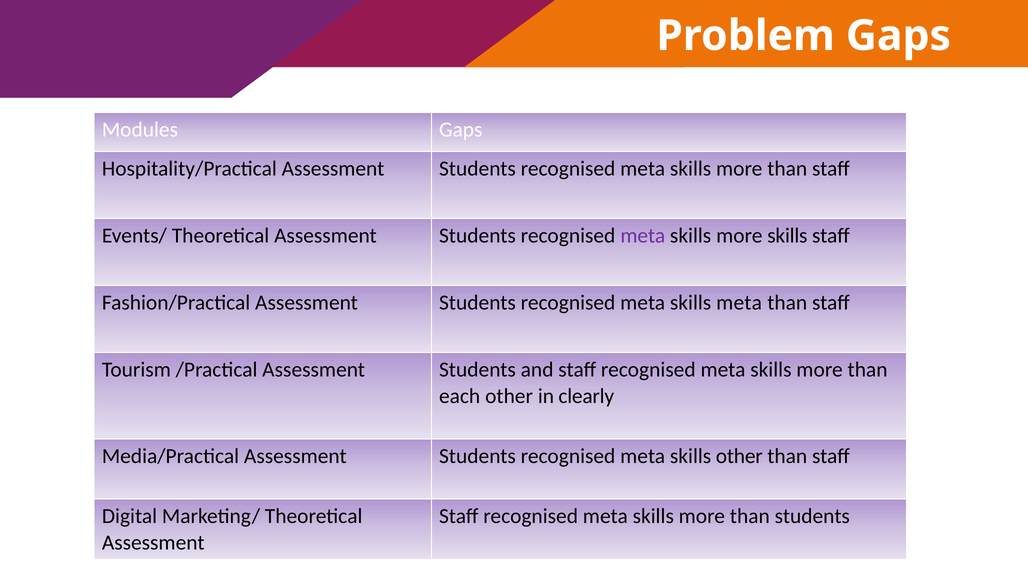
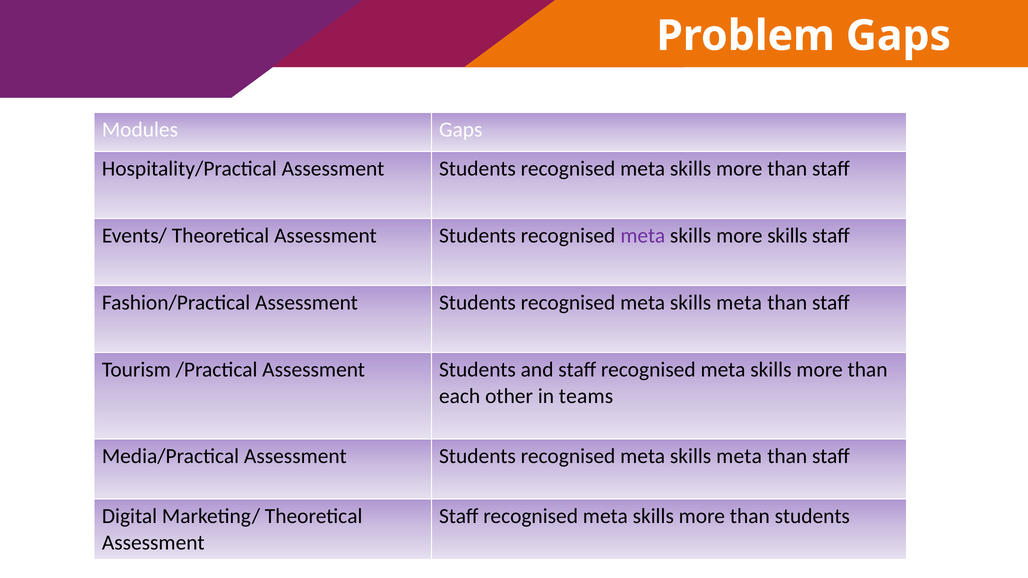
clearly: clearly -> teams
other at (739, 456): other -> meta
